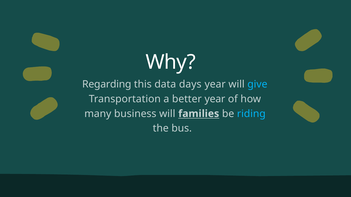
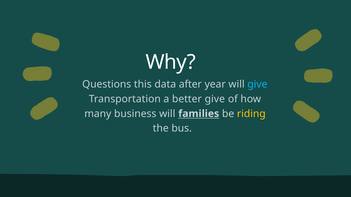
Regarding: Regarding -> Questions
days: days -> after
better year: year -> give
riding colour: light blue -> yellow
